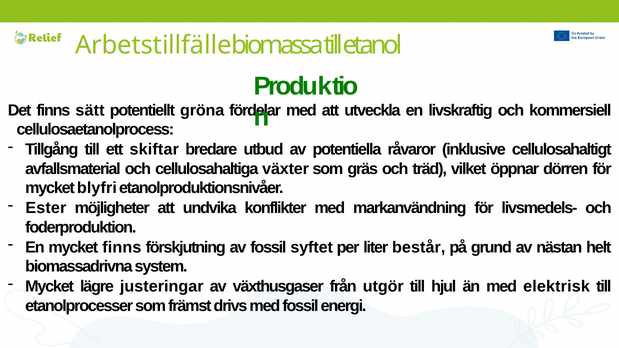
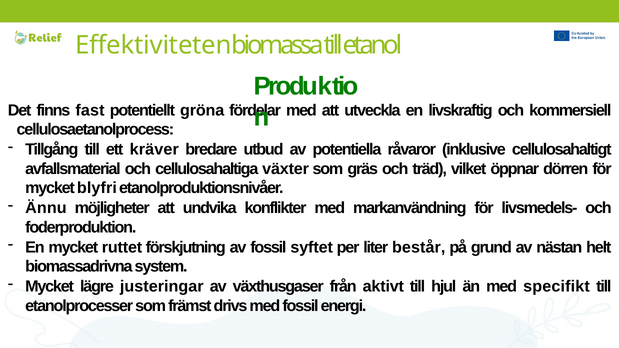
Arbetstillfälle: Arbetstillfälle -> Effektiviteten
sätt: sätt -> fast
skiftar: skiftar -> kräver
Ester: Ester -> Ännu
mycket finns: finns -> ruttet
utgör: utgör -> aktivt
elektrisk: elektrisk -> specifikt
